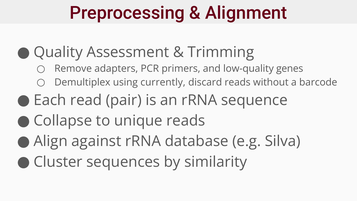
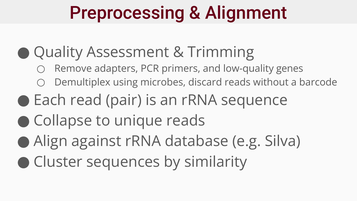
currently: currently -> microbes
